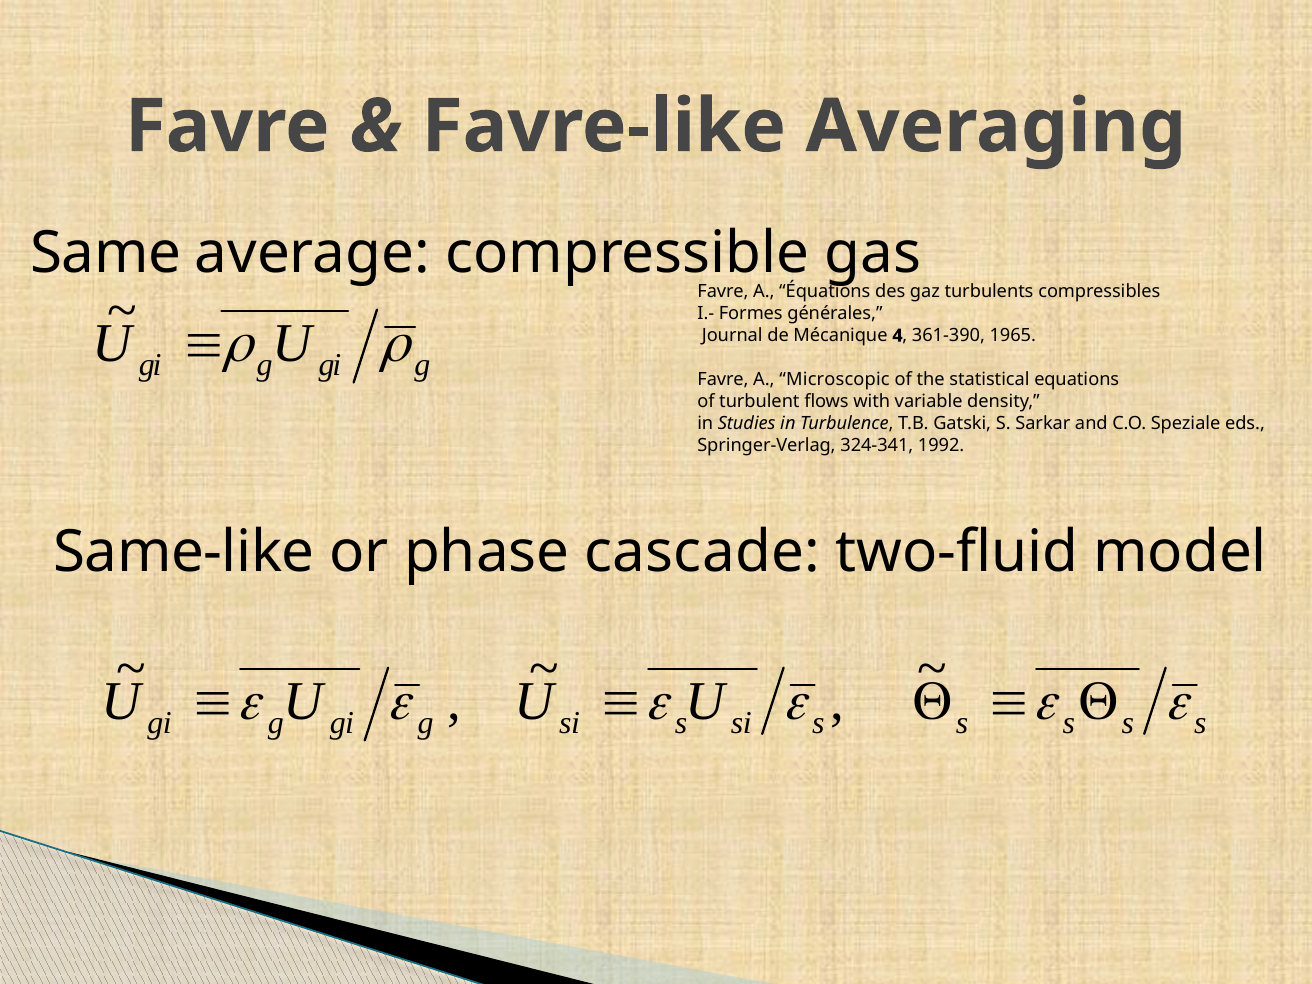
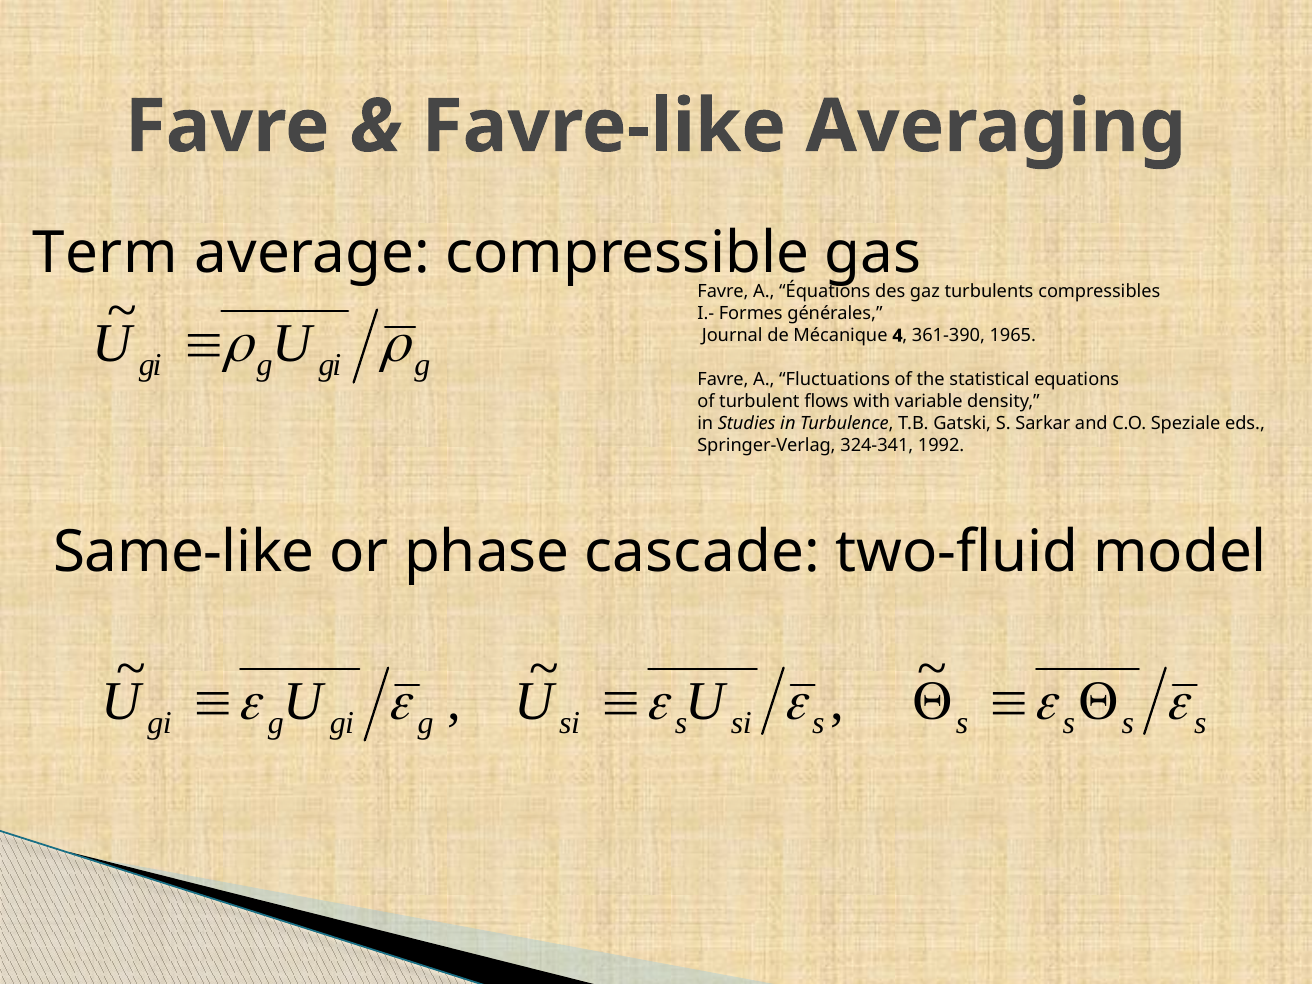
Same: Same -> Term
Microscopic: Microscopic -> Fluctuations
